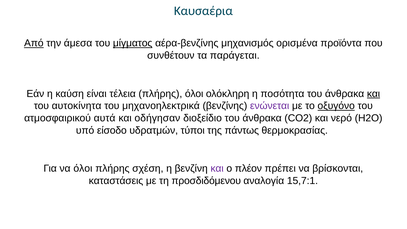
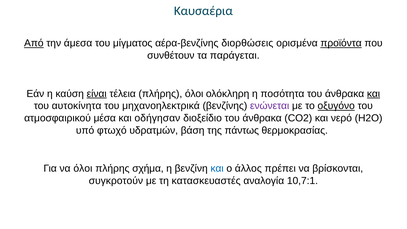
μίγματος underline: present -> none
μηχανισμός: μηχανισμός -> διορθώσεις
προϊόντα underline: none -> present
είναι underline: none -> present
αυτά: αυτά -> μέσα
είσοδο: είσοδο -> φτωχό
τύποι: τύποι -> βάση
σχέση: σχέση -> σχήμα
και at (217, 169) colour: purple -> blue
πλέον: πλέον -> άλλος
καταστάσεις: καταστάσεις -> συγκροτούν
προσδιδόμενου: προσδιδόμενου -> κατασκευαστές
15,7:1: 15,7:1 -> 10,7:1
